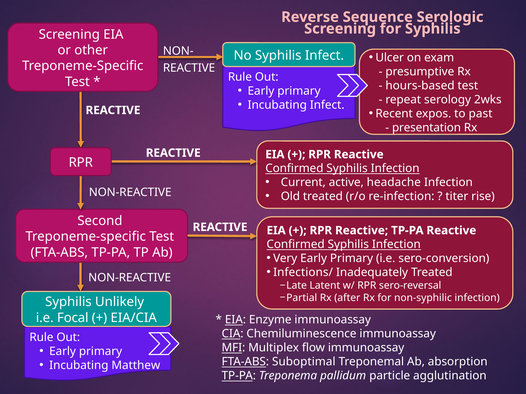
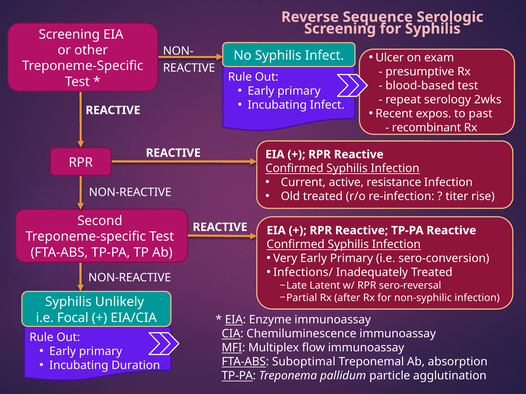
hours-based: hours-based -> blood-based
presentation: presentation -> recombinant
headache: headache -> resistance
Matthew: Matthew -> Duration
